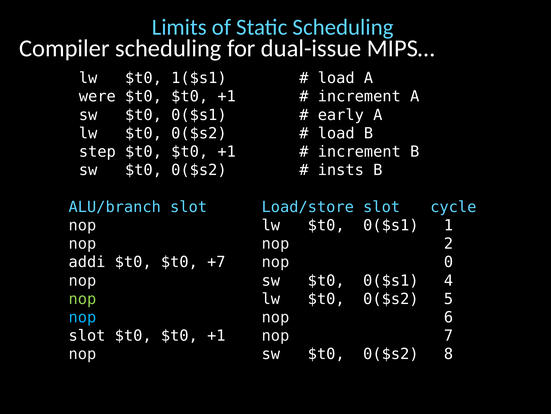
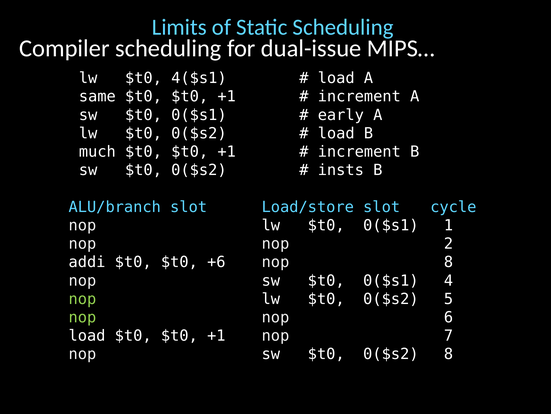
1($s1: 1($s1 -> 4($s1
were: were -> same
step: step -> much
+7: +7 -> +6
nop 0: 0 -> 8
nop at (82, 317) colour: light blue -> light green
slot at (87, 335): slot -> load
